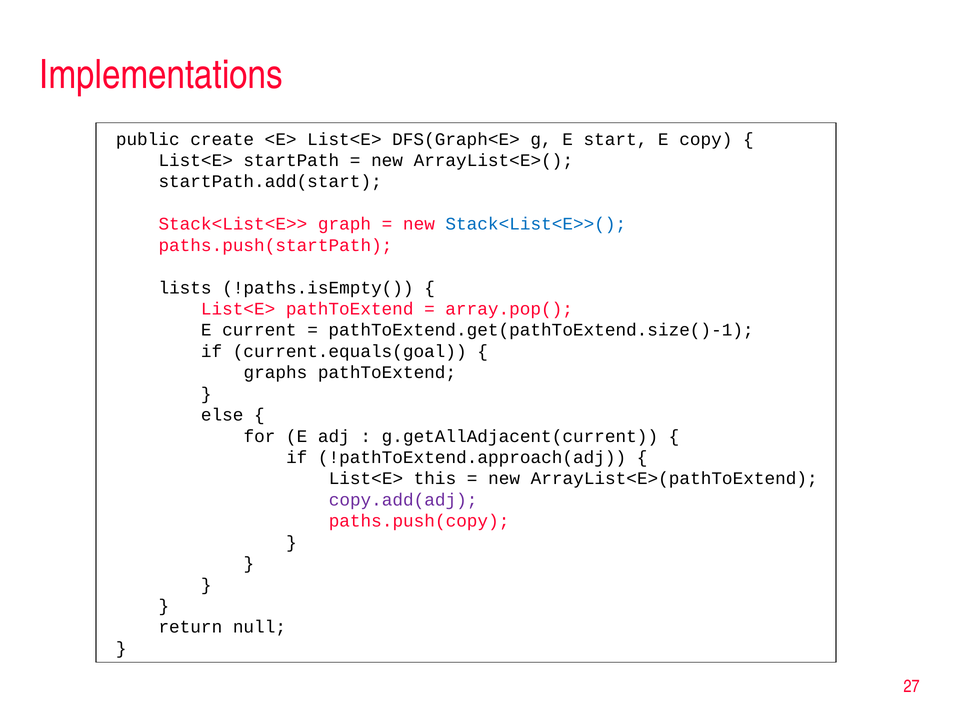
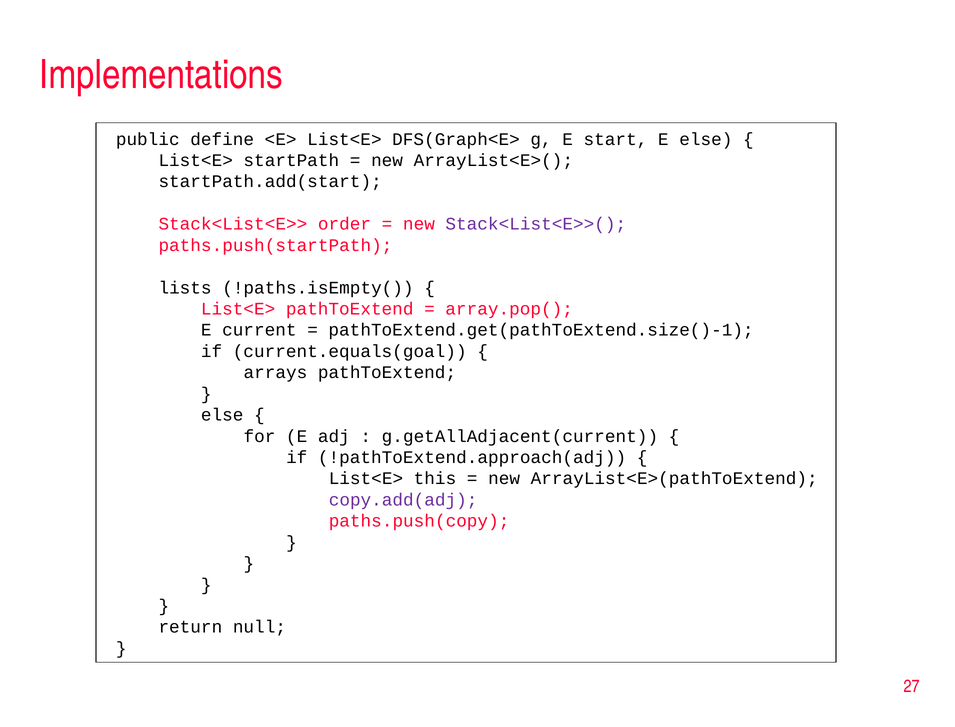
create: create -> define
E copy: copy -> else
graph: graph -> order
Stack<List<E>>( colour: blue -> purple
graphs: graphs -> arrays
